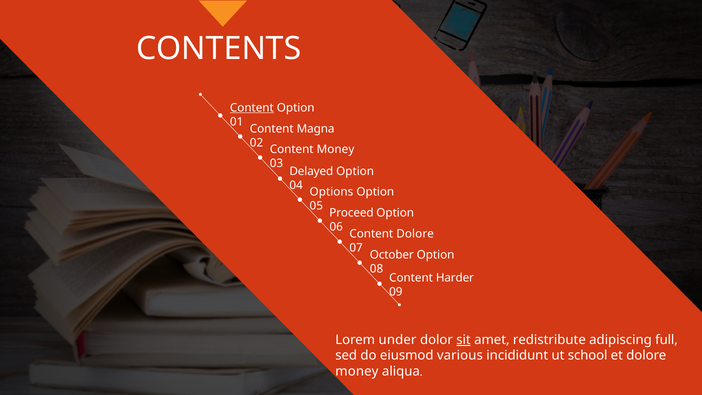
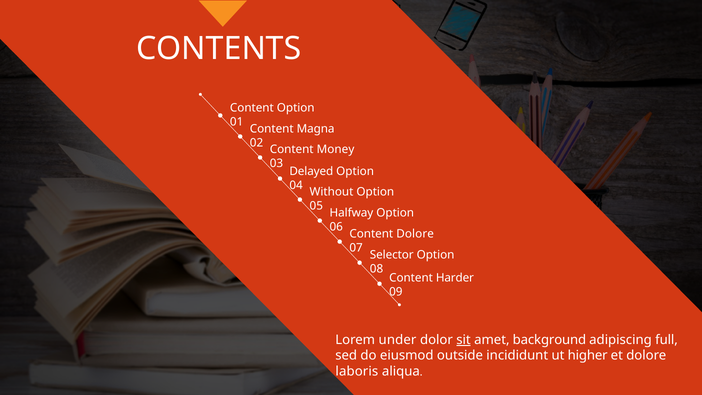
Content at (252, 108) underline: present -> none
Options: Options -> Without
Proceed: Proceed -> Halfway
October: October -> Selector
redistribute: redistribute -> background
various: various -> outside
school: school -> higher
money at (357, 371): money -> laboris
